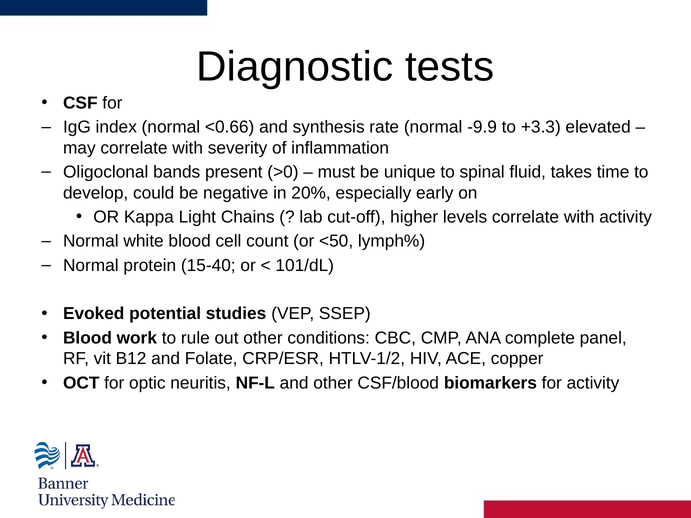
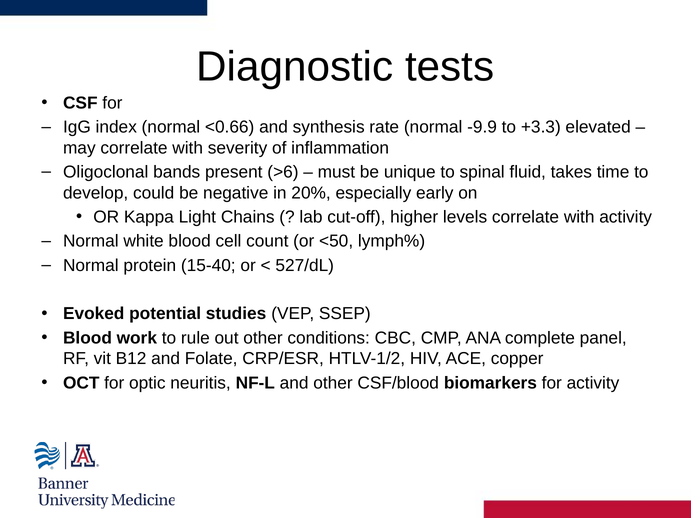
>0: >0 -> >6
101/dL: 101/dL -> 527/dL
